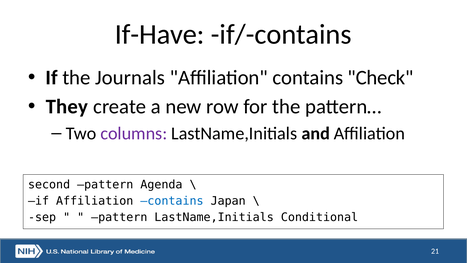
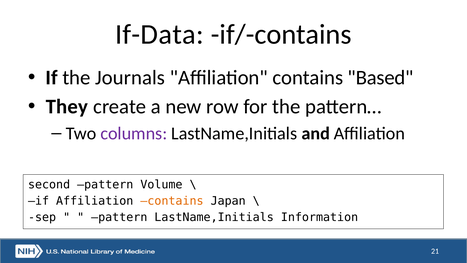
If-Have: If-Have -> If-Data
Check: Check -> Based
Agenda: Agenda -> Volume
contains at (172, 201) colour: blue -> orange
Conditional: Conditional -> Information
